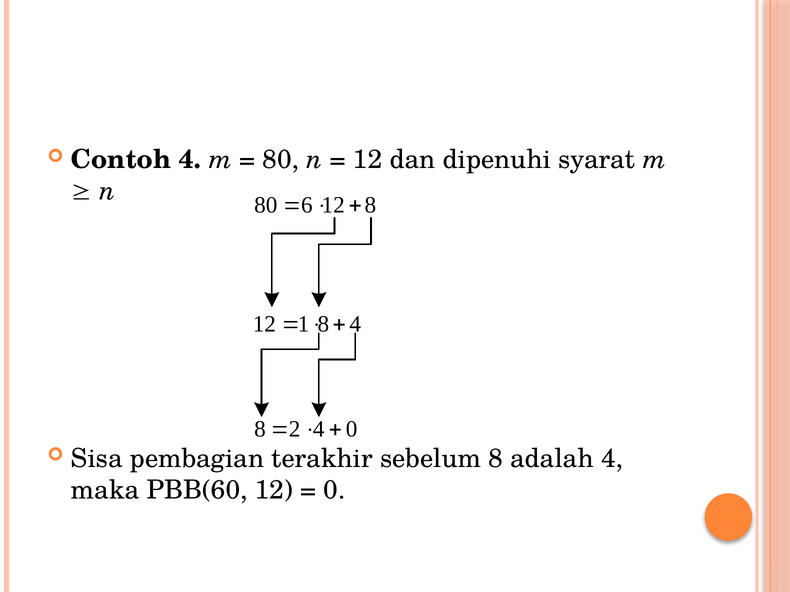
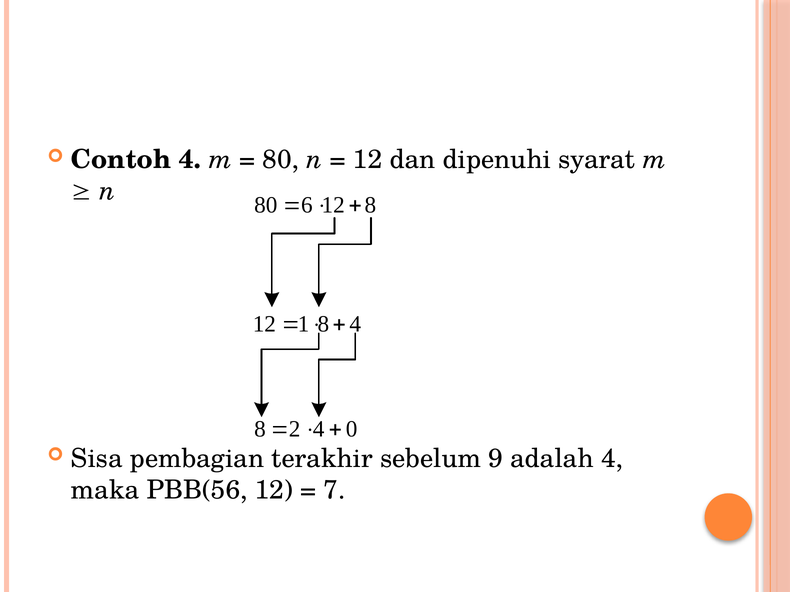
sebelum 8: 8 -> 9
PBB(60: PBB(60 -> PBB(56
0 at (334, 490): 0 -> 7
